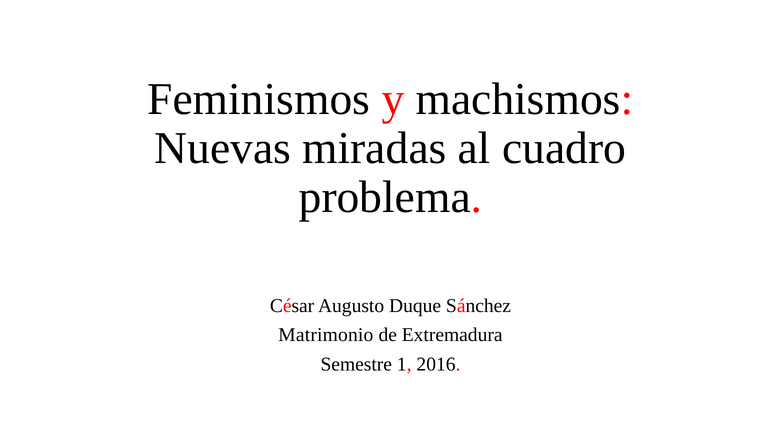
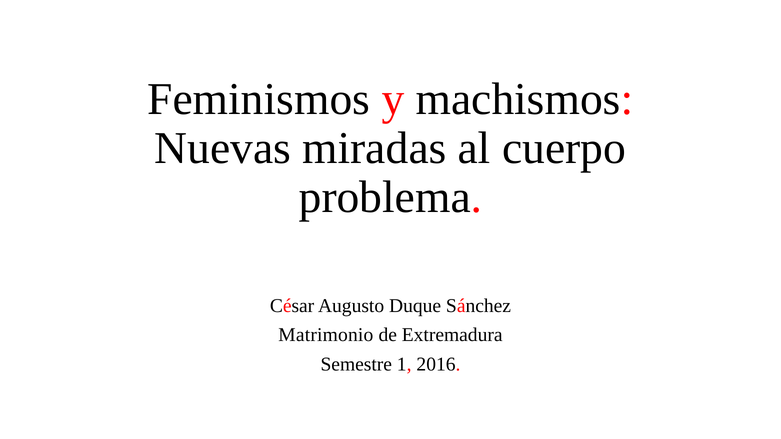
cuadro: cuadro -> cuerpo
